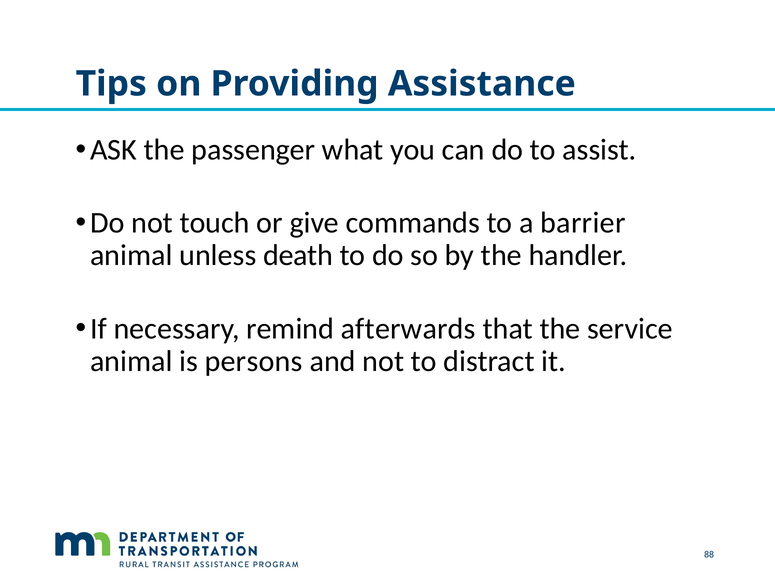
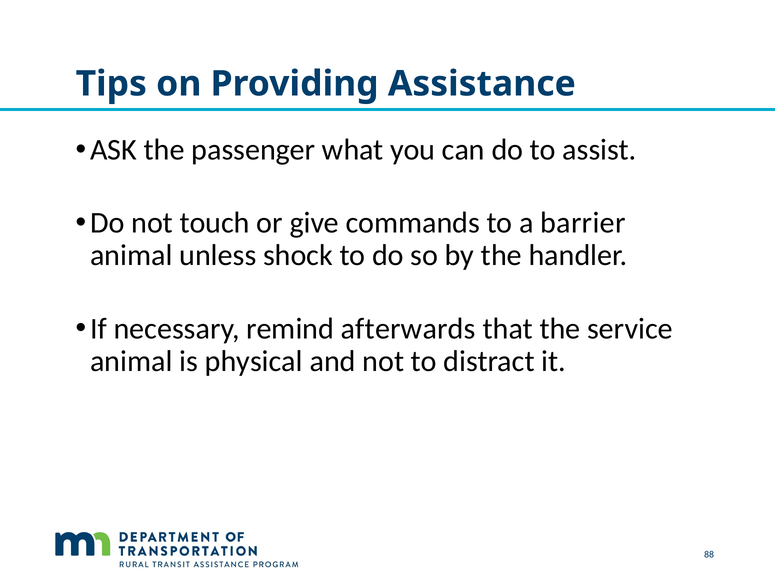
death: death -> shock
persons: persons -> physical
